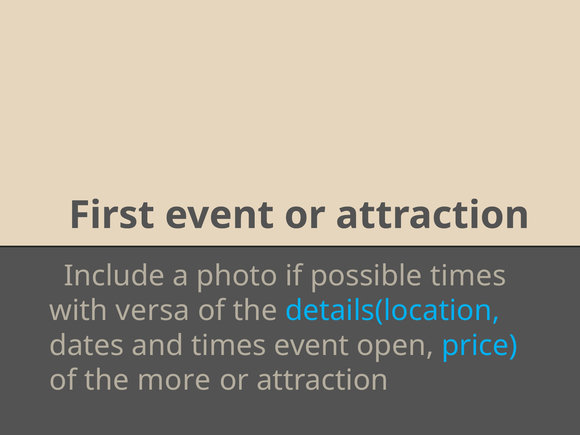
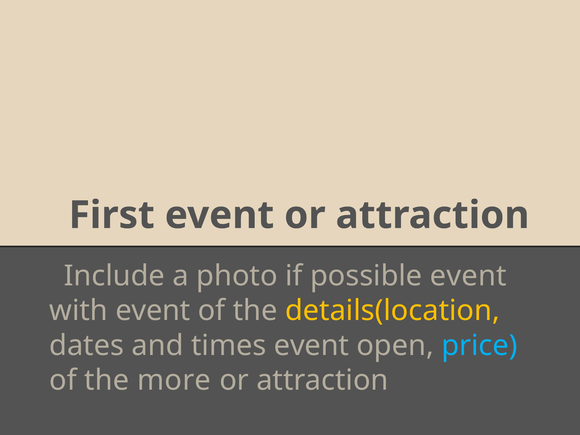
possible times: times -> event
with versa: versa -> event
details(location colour: light blue -> yellow
